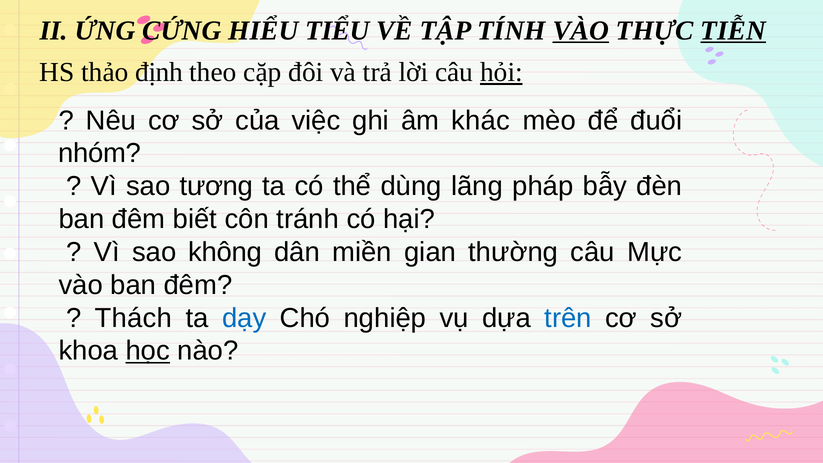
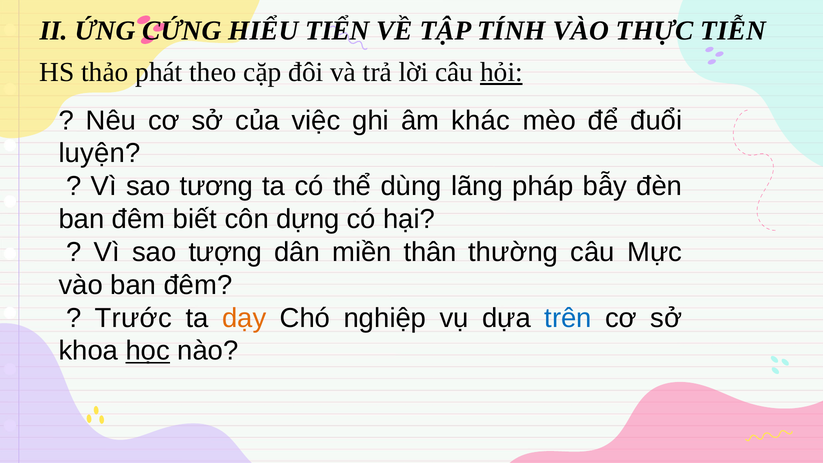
TIỂU: TIỂU -> TIỂN
VÀO at (581, 31) underline: present -> none
TIỄN underline: present -> none
định: định -> phát
nhóm: nhóm -> luyện
tránh: tránh -> dựng
không: không -> tượng
gian: gian -> thân
Thách: Thách -> Trước
dạy colour: blue -> orange
